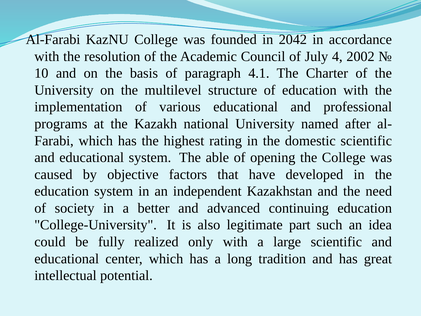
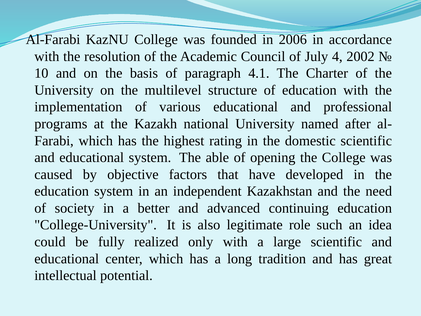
2042: 2042 -> 2006
part: part -> role
